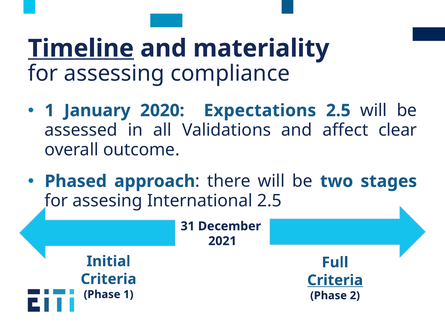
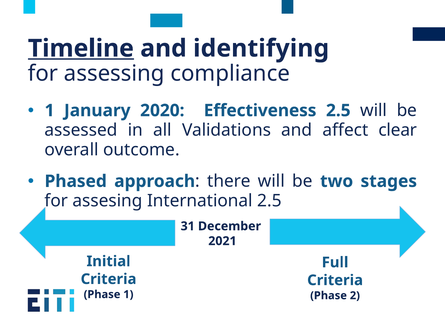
materiality: materiality -> identifying
Expectations: Expectations -> Effectiveness
Criteria at (335, 280) underline: present -> none
